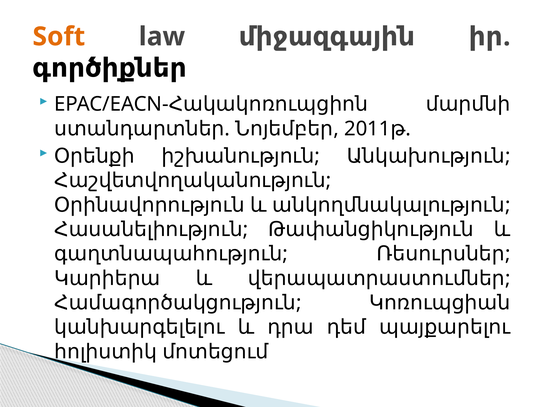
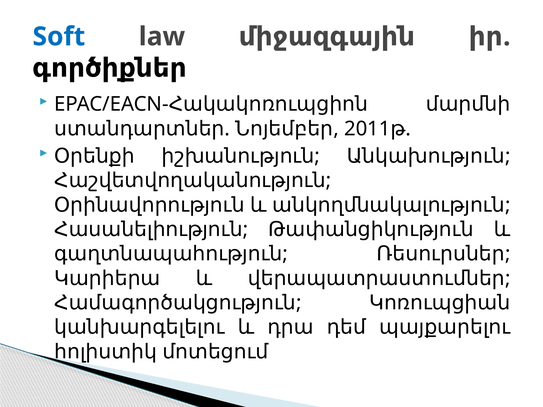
Soft colour: orange -> blue
